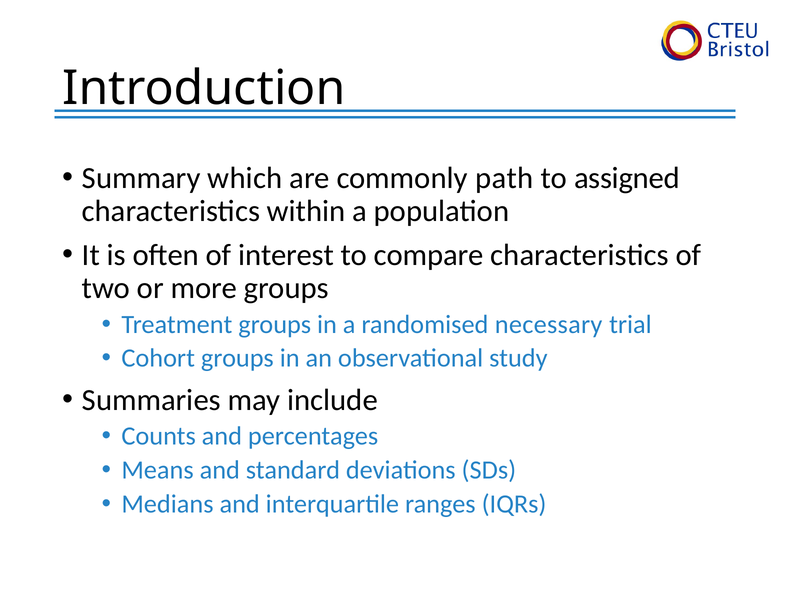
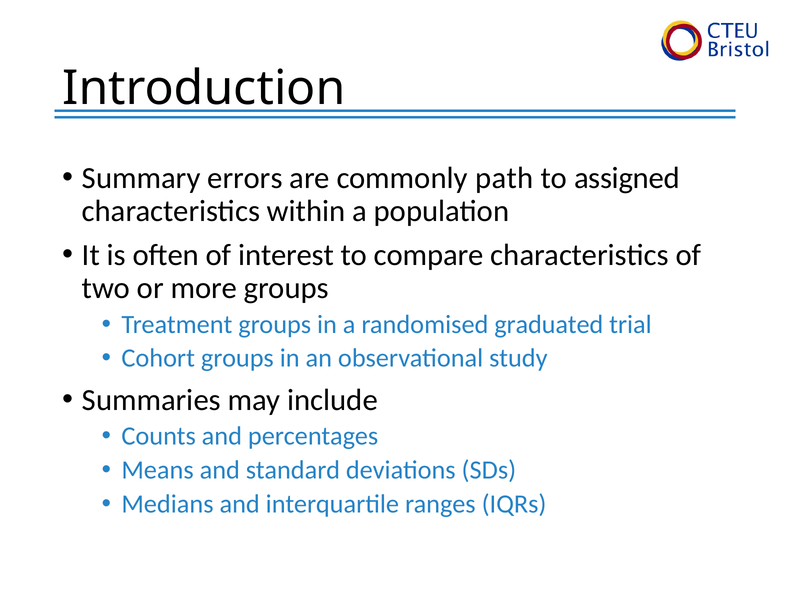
which: which -> errors
necessary: necessary -> graduated
